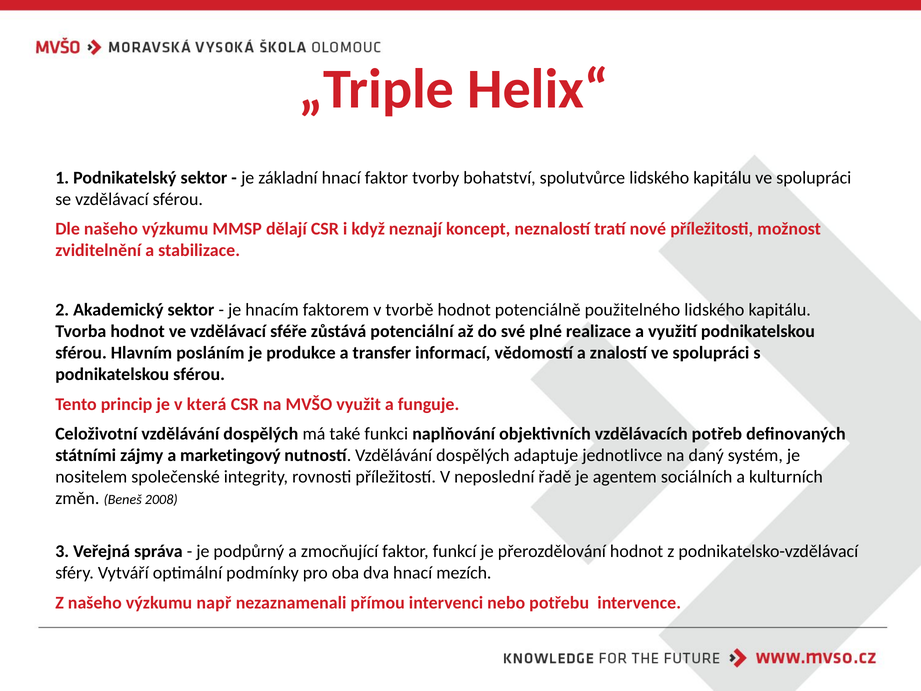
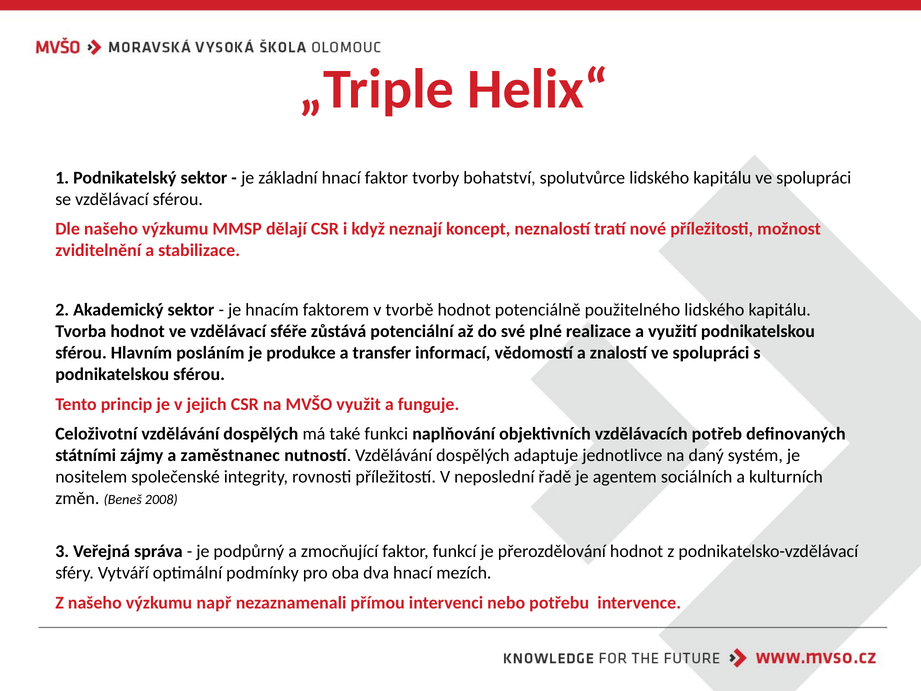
která: která -> jejich
marketingový: marketingový -> zaměstnanec
